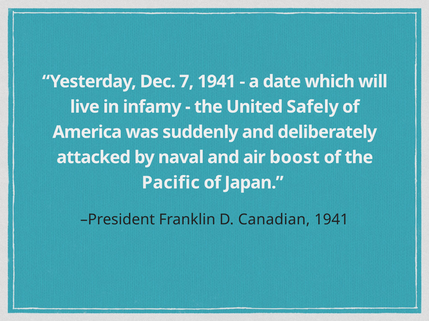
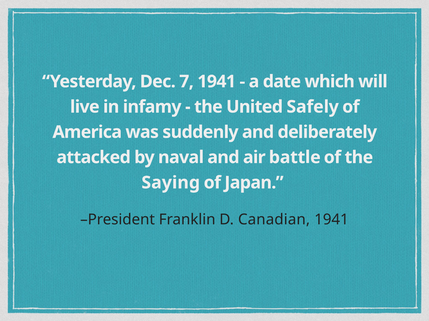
boost: boost -> battle
Pacific: Pacific -> Saying
